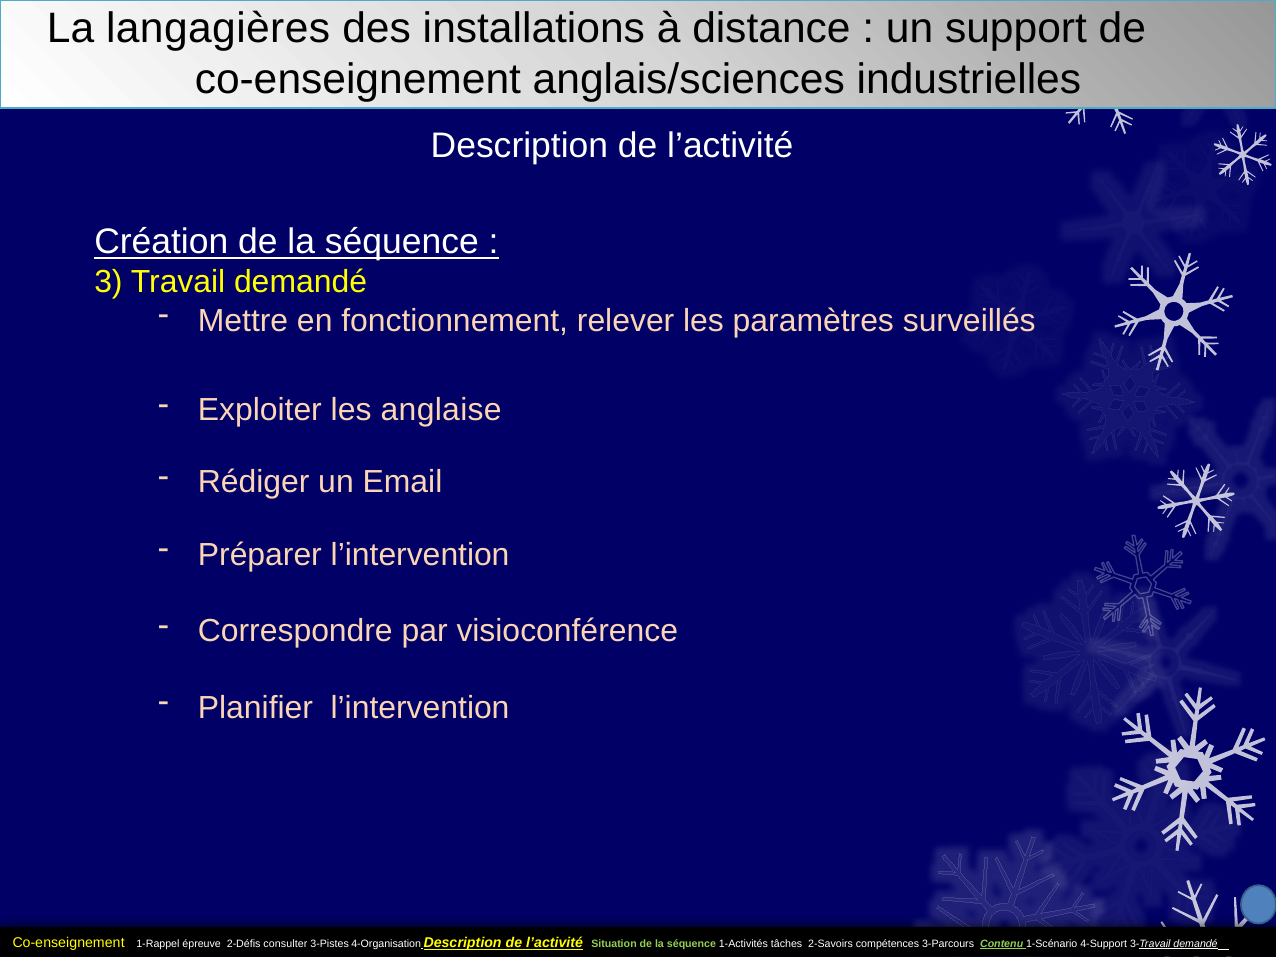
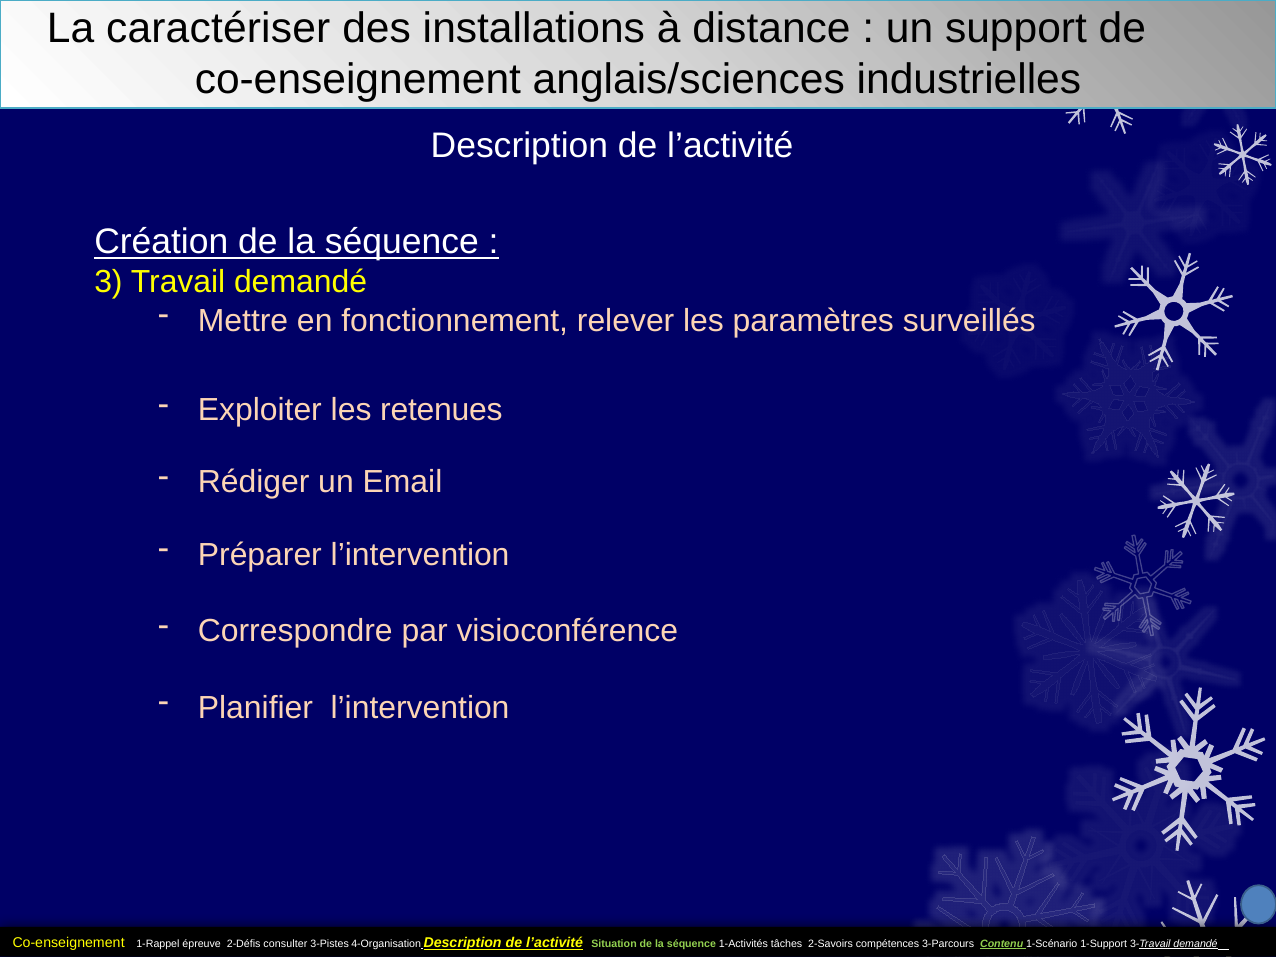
langagières: langagières -> caractériser
anglaise: anglaise -> retenues
4-Support: 4-Support -> 1-Support
